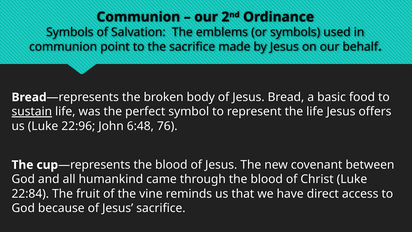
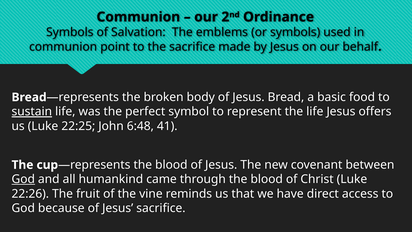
22:96: 22:96 -> 22:25
76: 76 -> 41
God at (23, 179) underline: none -> present
22:84: 22:84 -> 22:26
